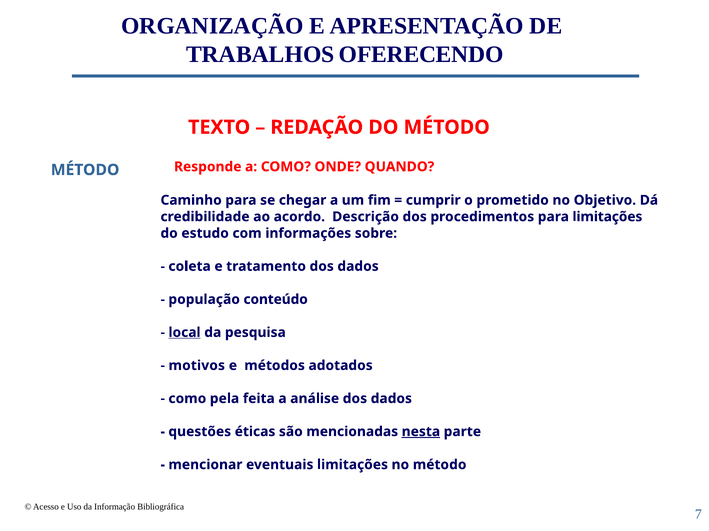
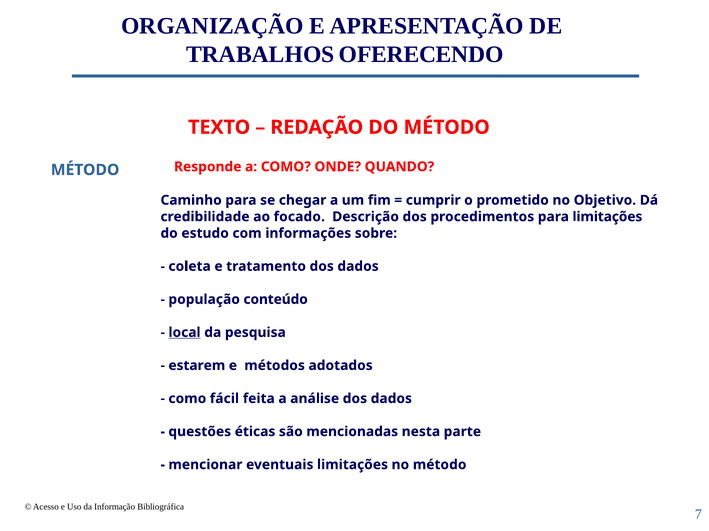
acordo: acordo -> focado
motivos: motivos -> estarem
pela: pela -> fácil
nesta underline: present -> none
